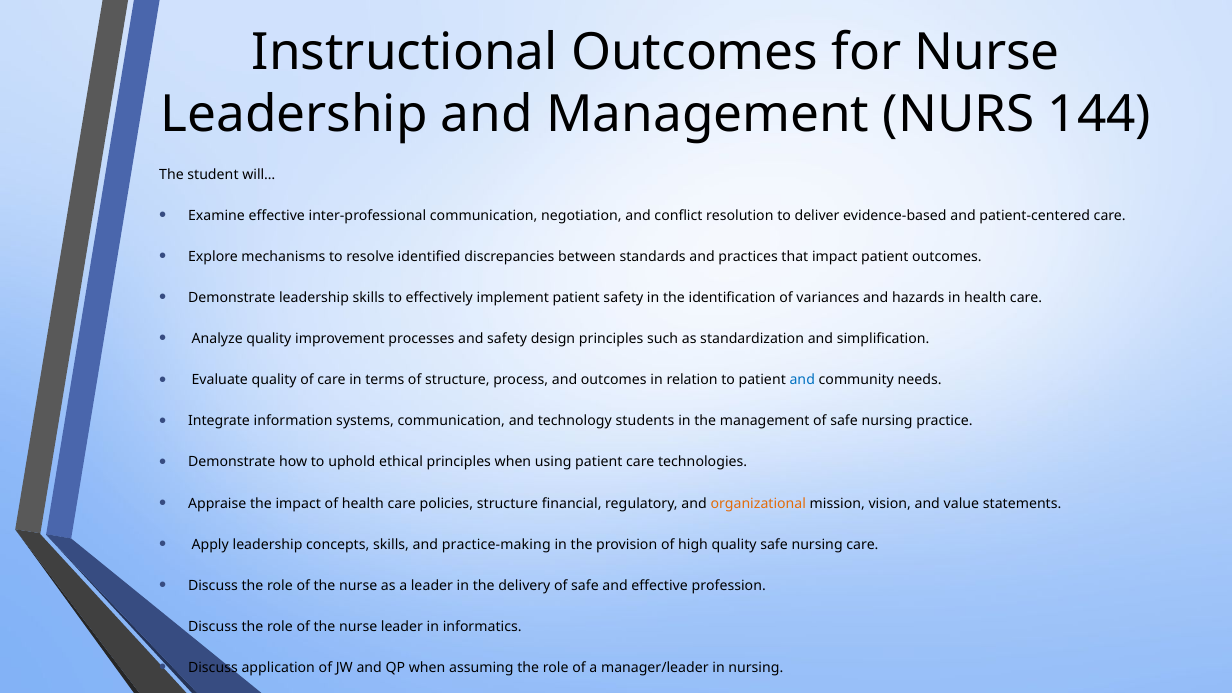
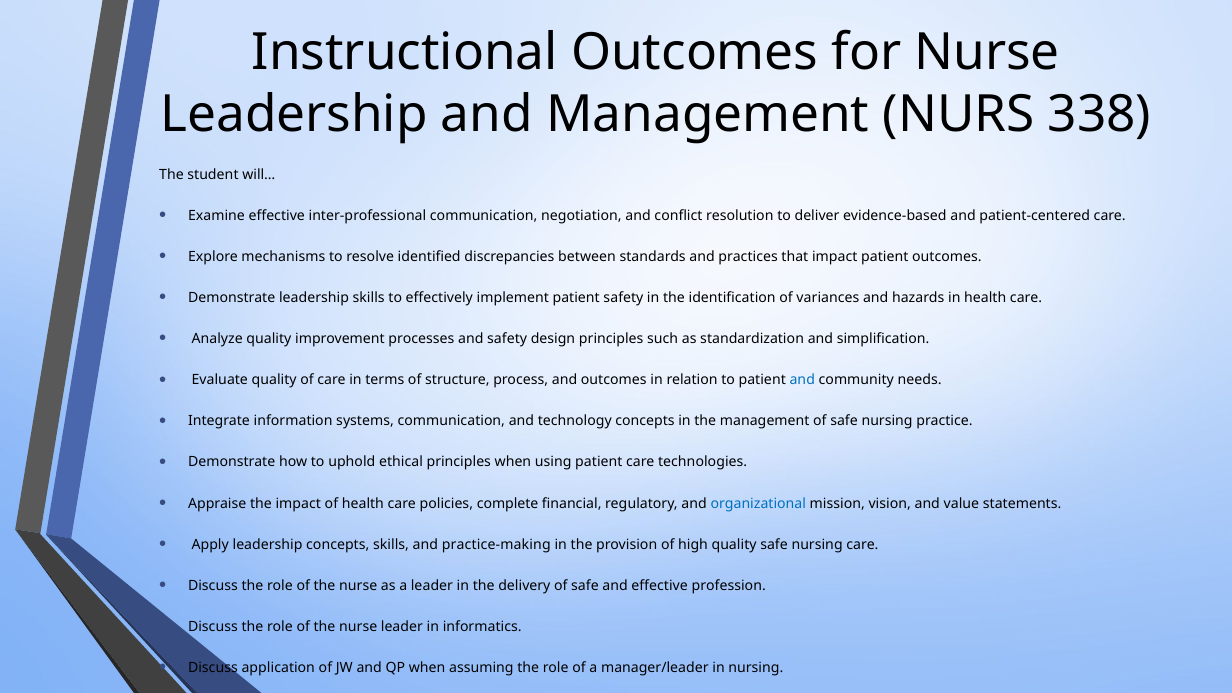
144: 144 -> 338
technology students: students -> concepts
policies structure: structure -> complete
organizational colour: orange -> blue
